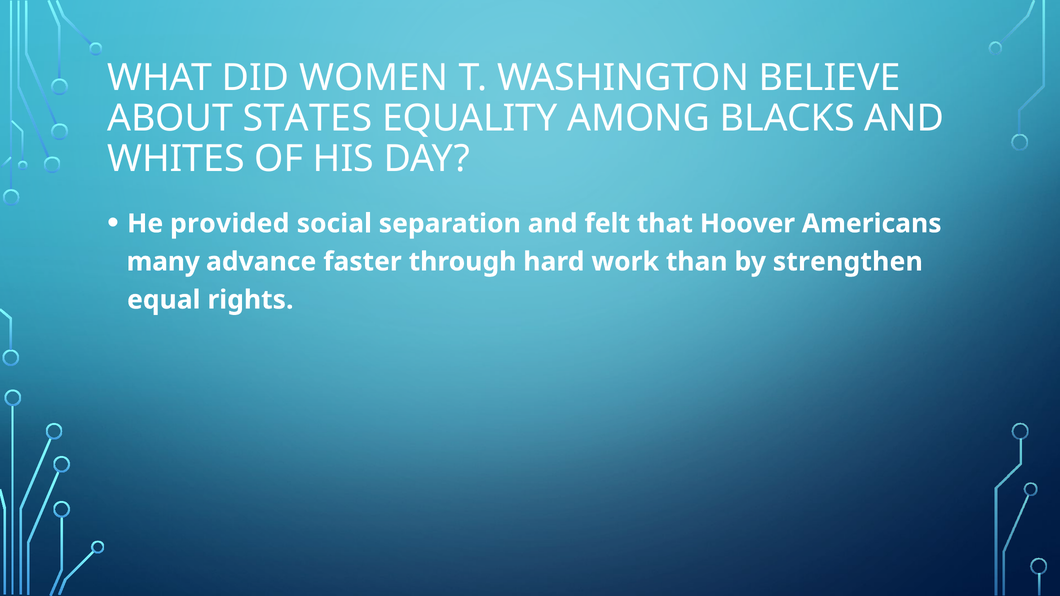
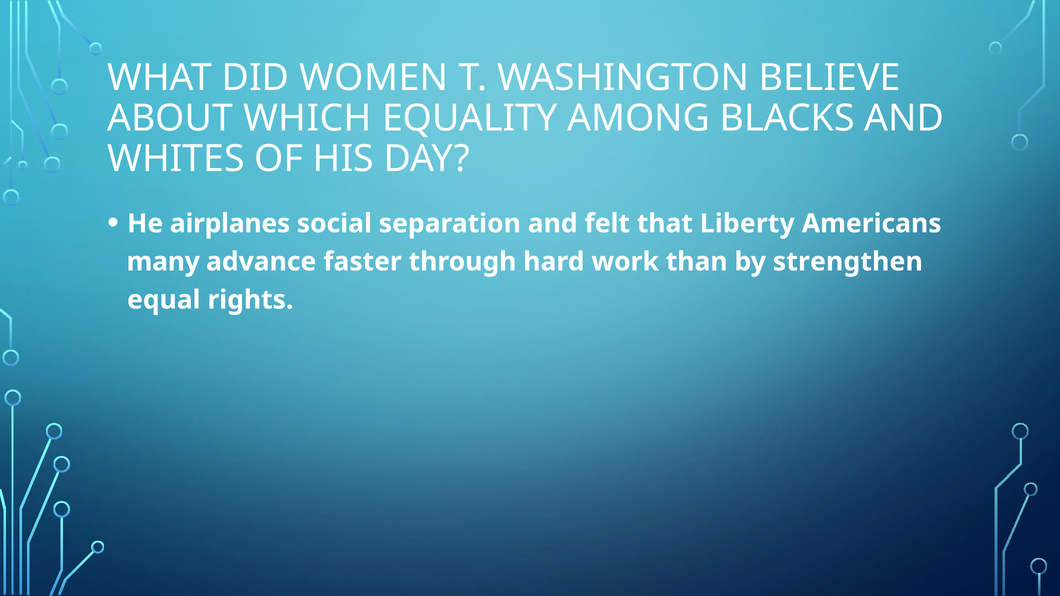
STATES: STATES -> WHICH
provided: provided -> airplanes
Hoover: Hoover -> Liberty
